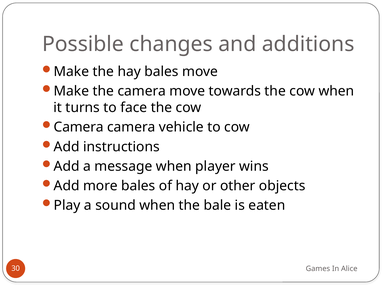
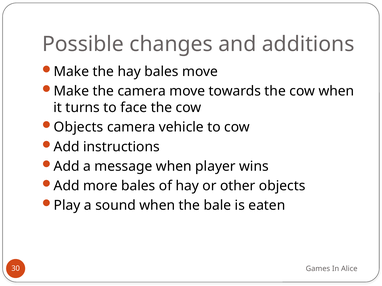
Camera at (79, 127): Camera -> Objects
